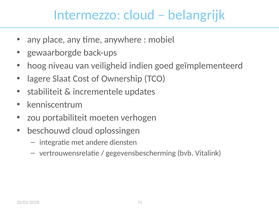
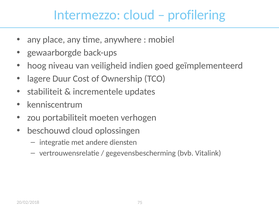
belangrijk: belangrijk -> profilering
Slaat: Slaat -> Duur
